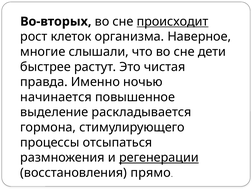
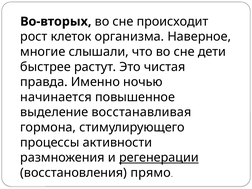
происходит underline: present -> none
раскладывается: раскладывается -> восстанавливая
отсыпаться: отсыпаться -> активности
